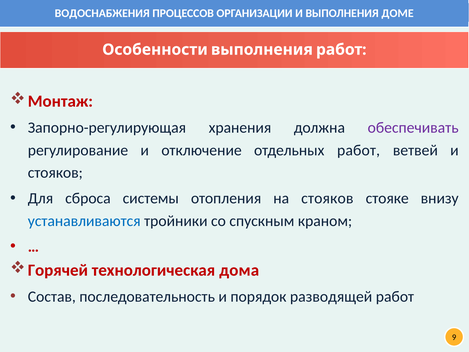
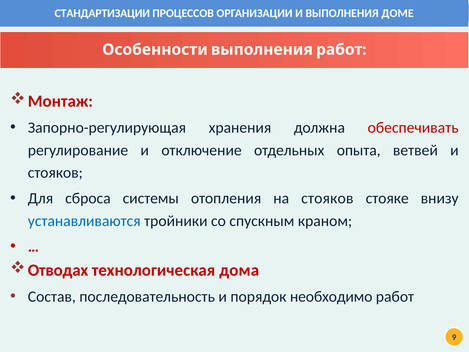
ВОДОСНАБЖЕНИЯ: ВОДОСНАБЖЕНИЯ -> СТАНДАРТИЗАЦИИ
обеспечивать colour: purple -> red
отдельных работ: работ -> опыта
Горячей: Горячей -> Отводах
разводящей: разводящей -> необходимо
